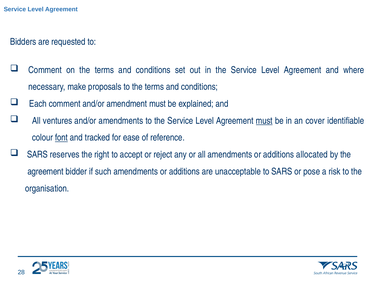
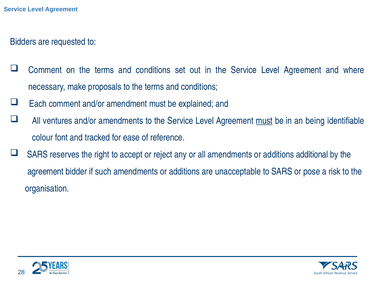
cover: cover -> being
font underline: present -> none
allocated: allocated -> additional
